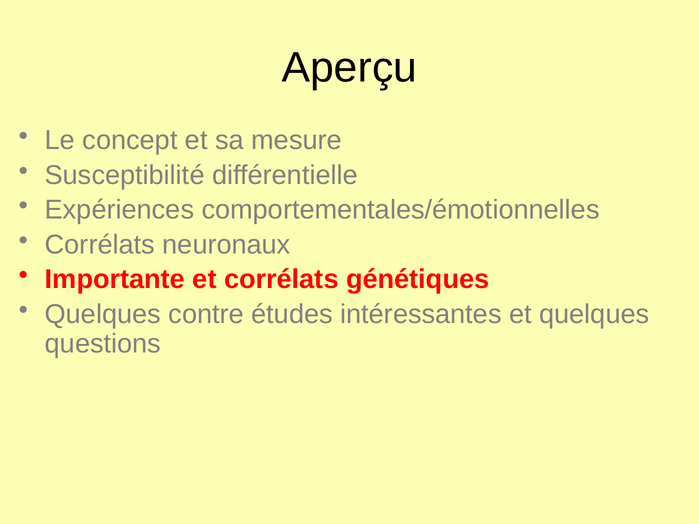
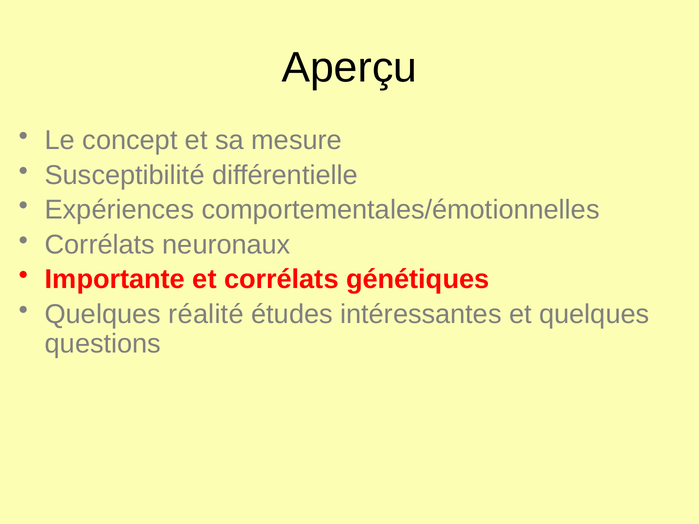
contre: contre -> réalité
